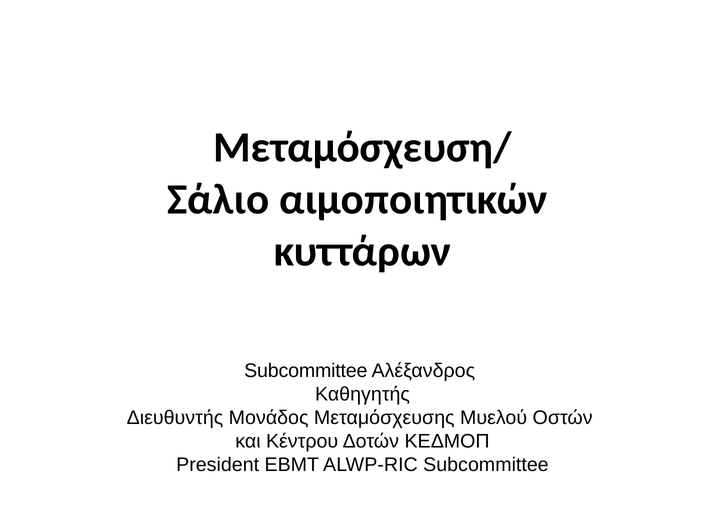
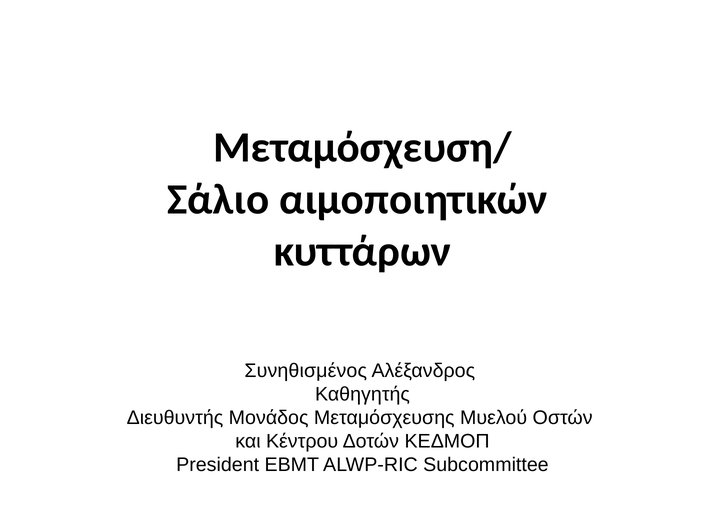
Subcommittee at (306, 370): Subcommittee -> Συνηθισμένος
